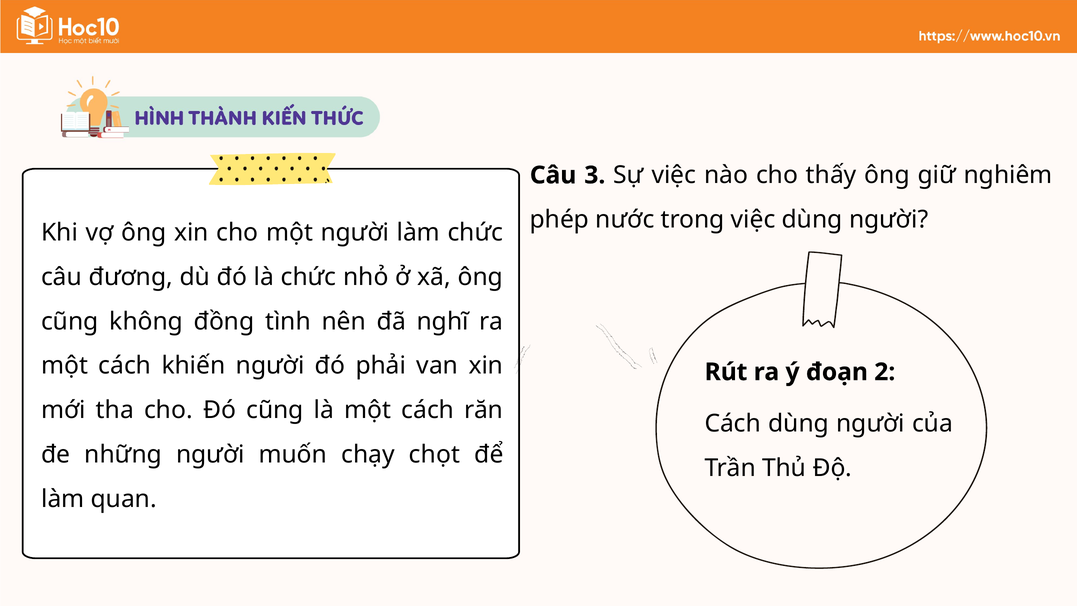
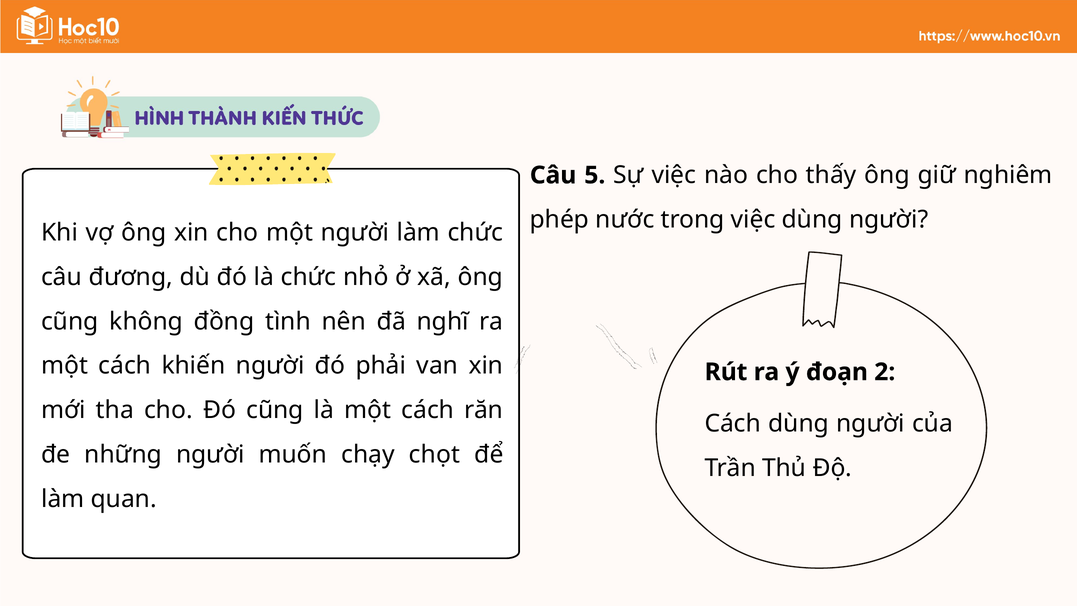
3: 3 -> 5
